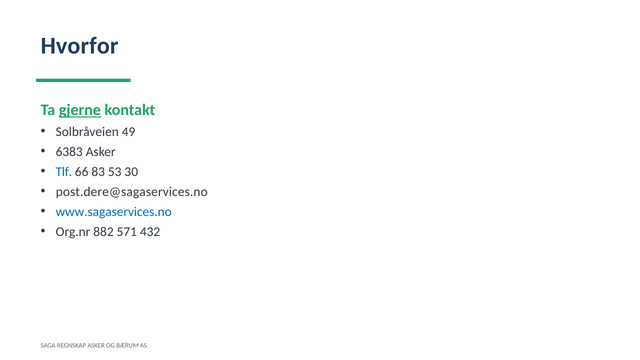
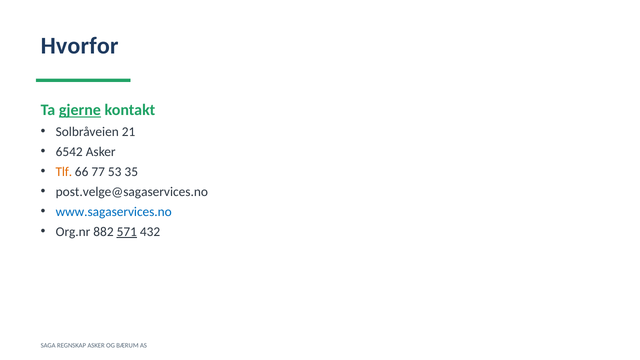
49: 49 -> 21
6383: 6383 -> 6542
Tlf colour: blue -> orange
83: 83 -> 77
30: 30 -> 35
post.dere@sagaservices.no: post.dere@sagaservices.no -> post.velge@sagaservices.no
571 underline: none -> present
